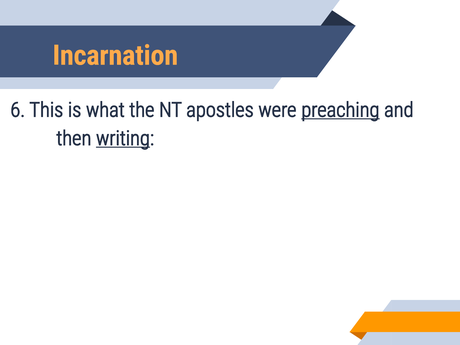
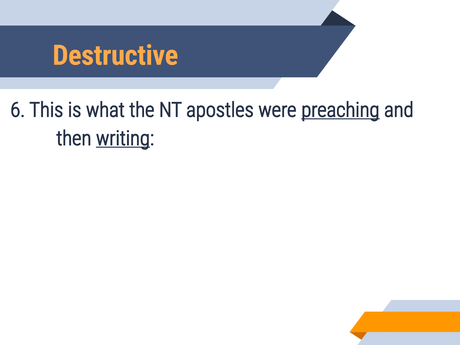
Incarnation: Incarnation -> Destructive
